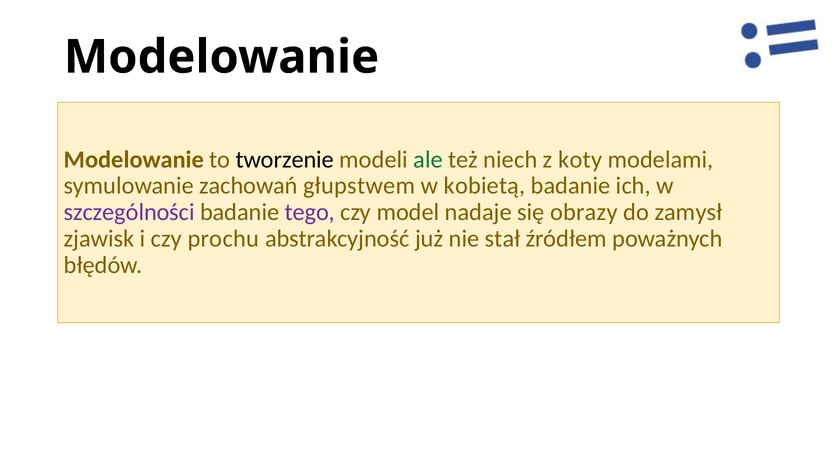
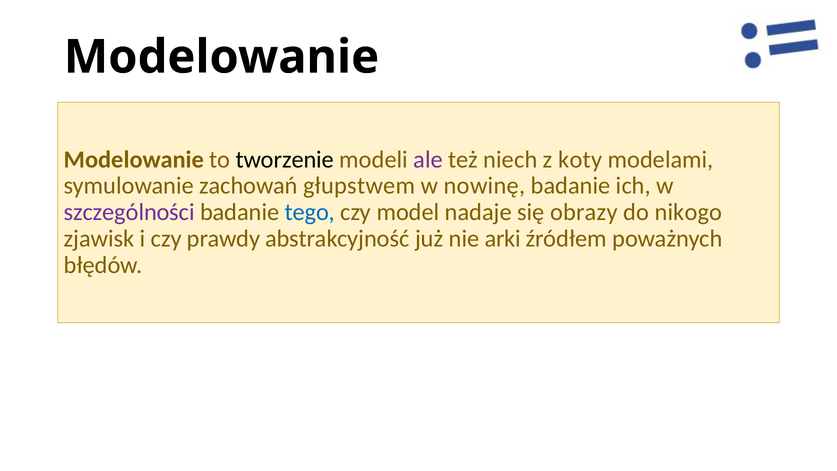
ale colour: green -> purple
kobietą: kobietą -> nowinę
tego colour: purple -> blue
zamysł: zamysł -> nikogo
prochu: prochu -> prawdy
stał: stał -> arki
